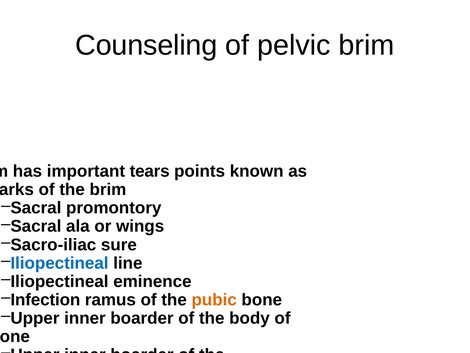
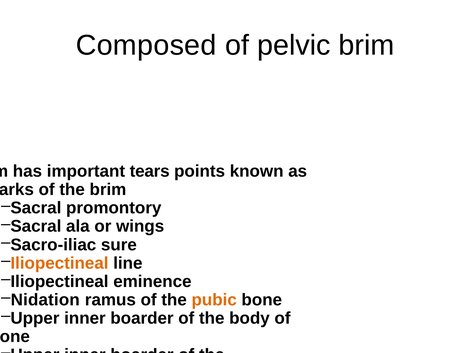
Counseling: Counseling -> Composed
Iliopectineal at (59, 263) colour: blue -> orange
Infection: Infection -> Nidation
